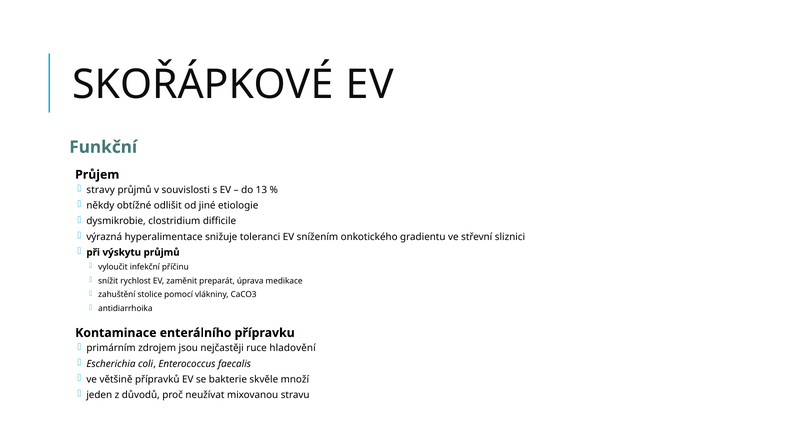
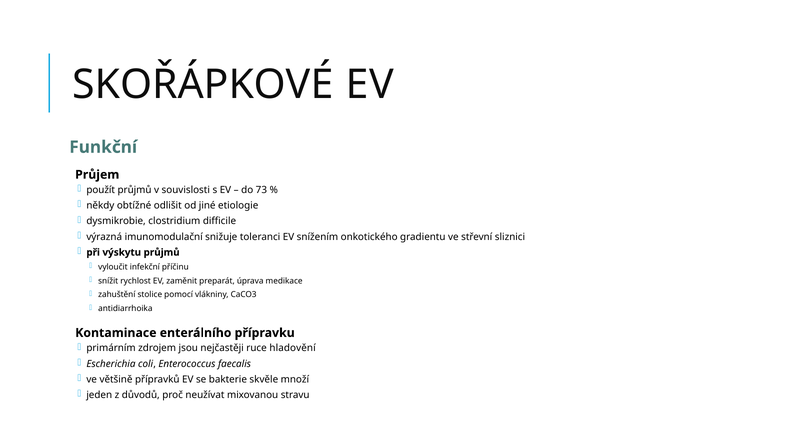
stravy: stravy -> použít
13: 13 -> 73
hyperalimentace: hyperalimentace -> imunomodulační
